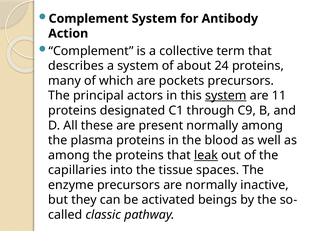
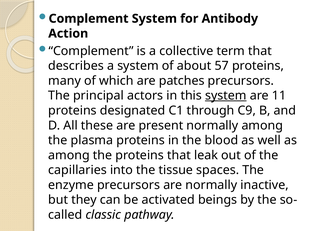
24: 24 -> 57
pockets: pockets -> patches
leak underline: present -> none
